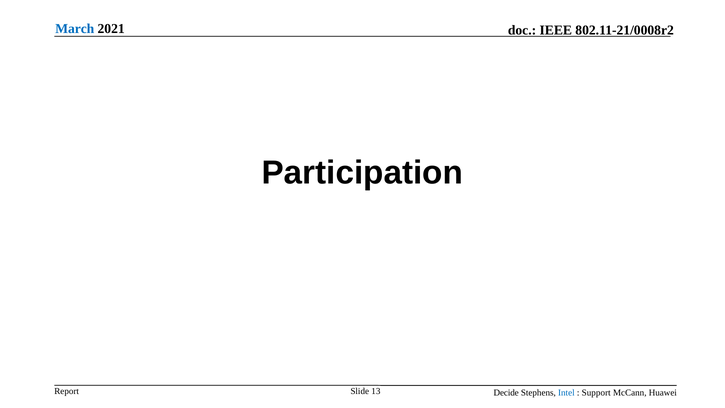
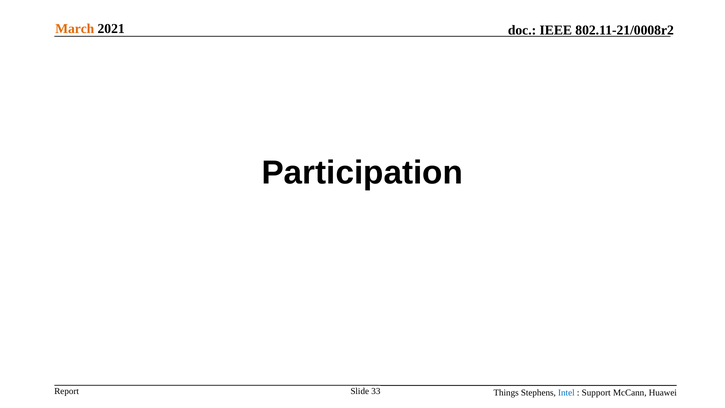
March colour: blue -> orange
13: 13 -> 33
Decide: Decide -> Things
